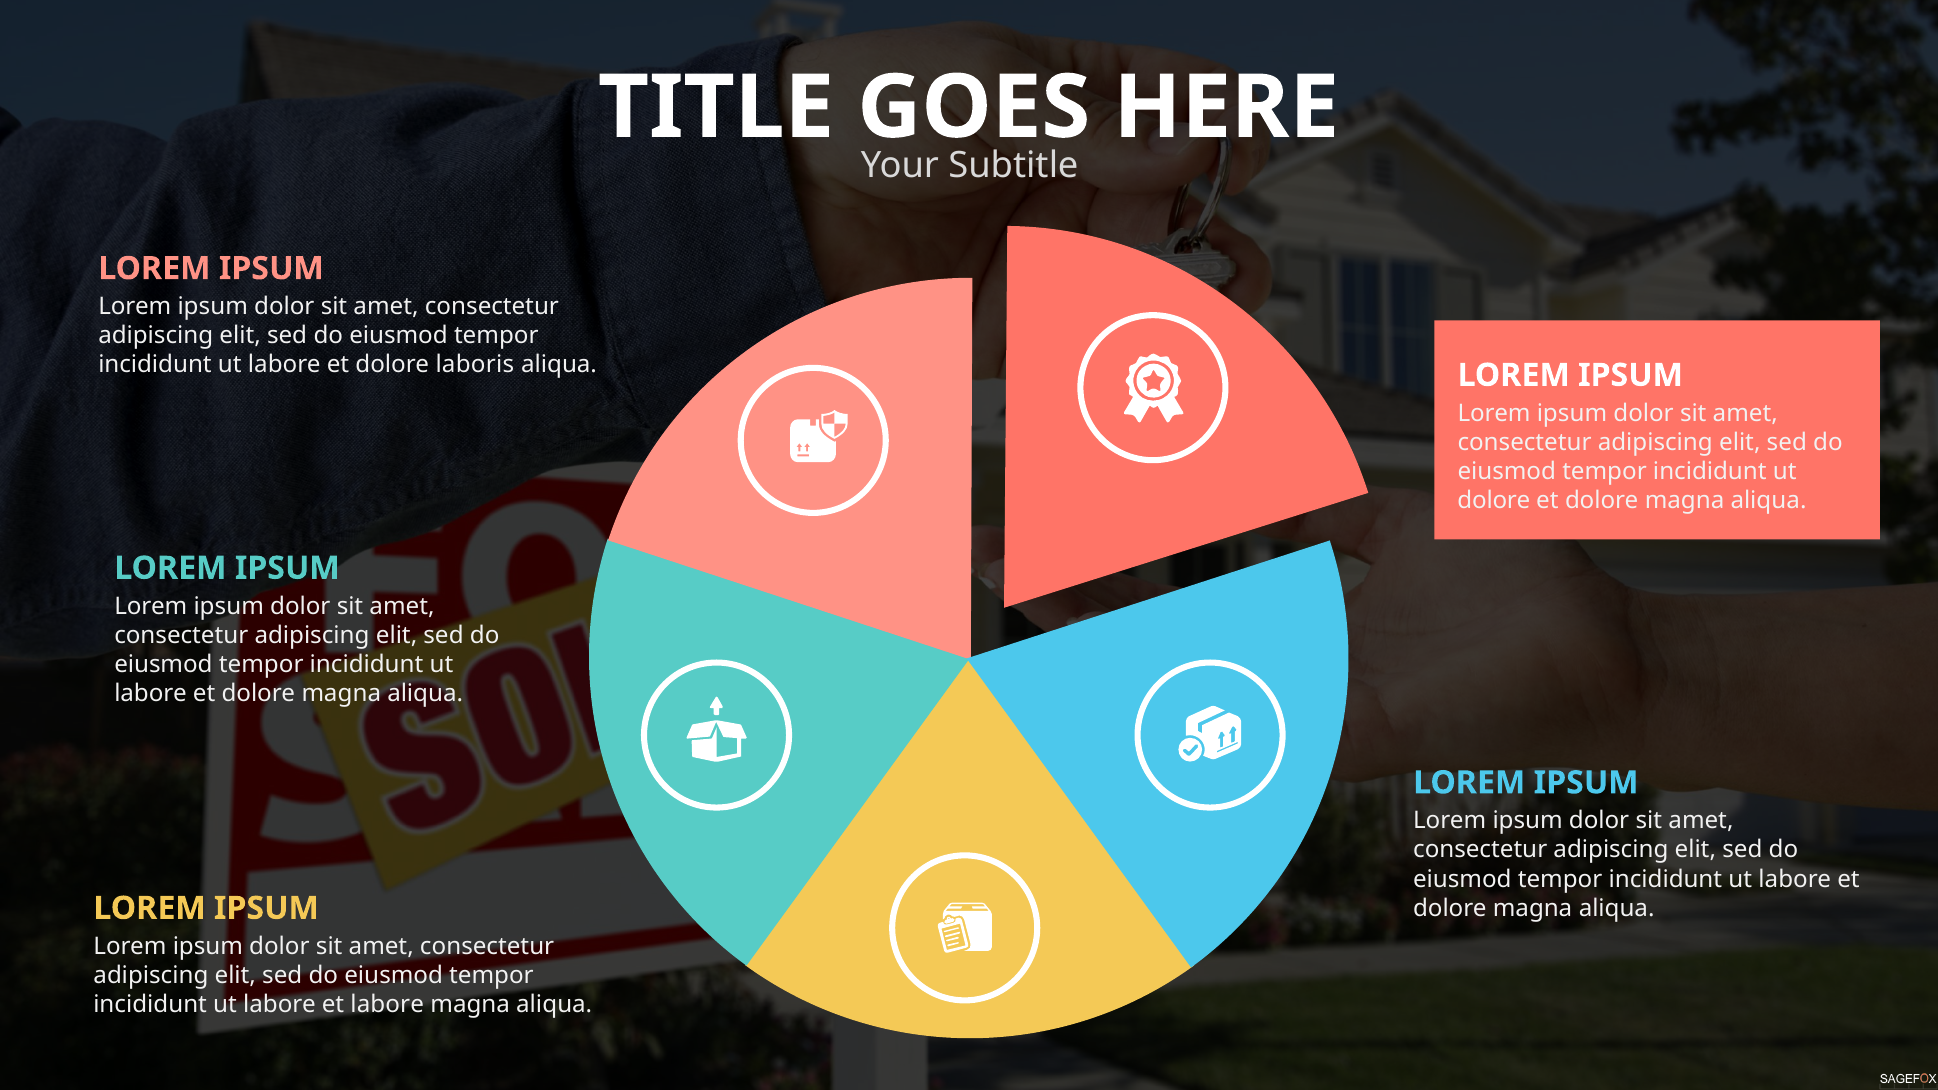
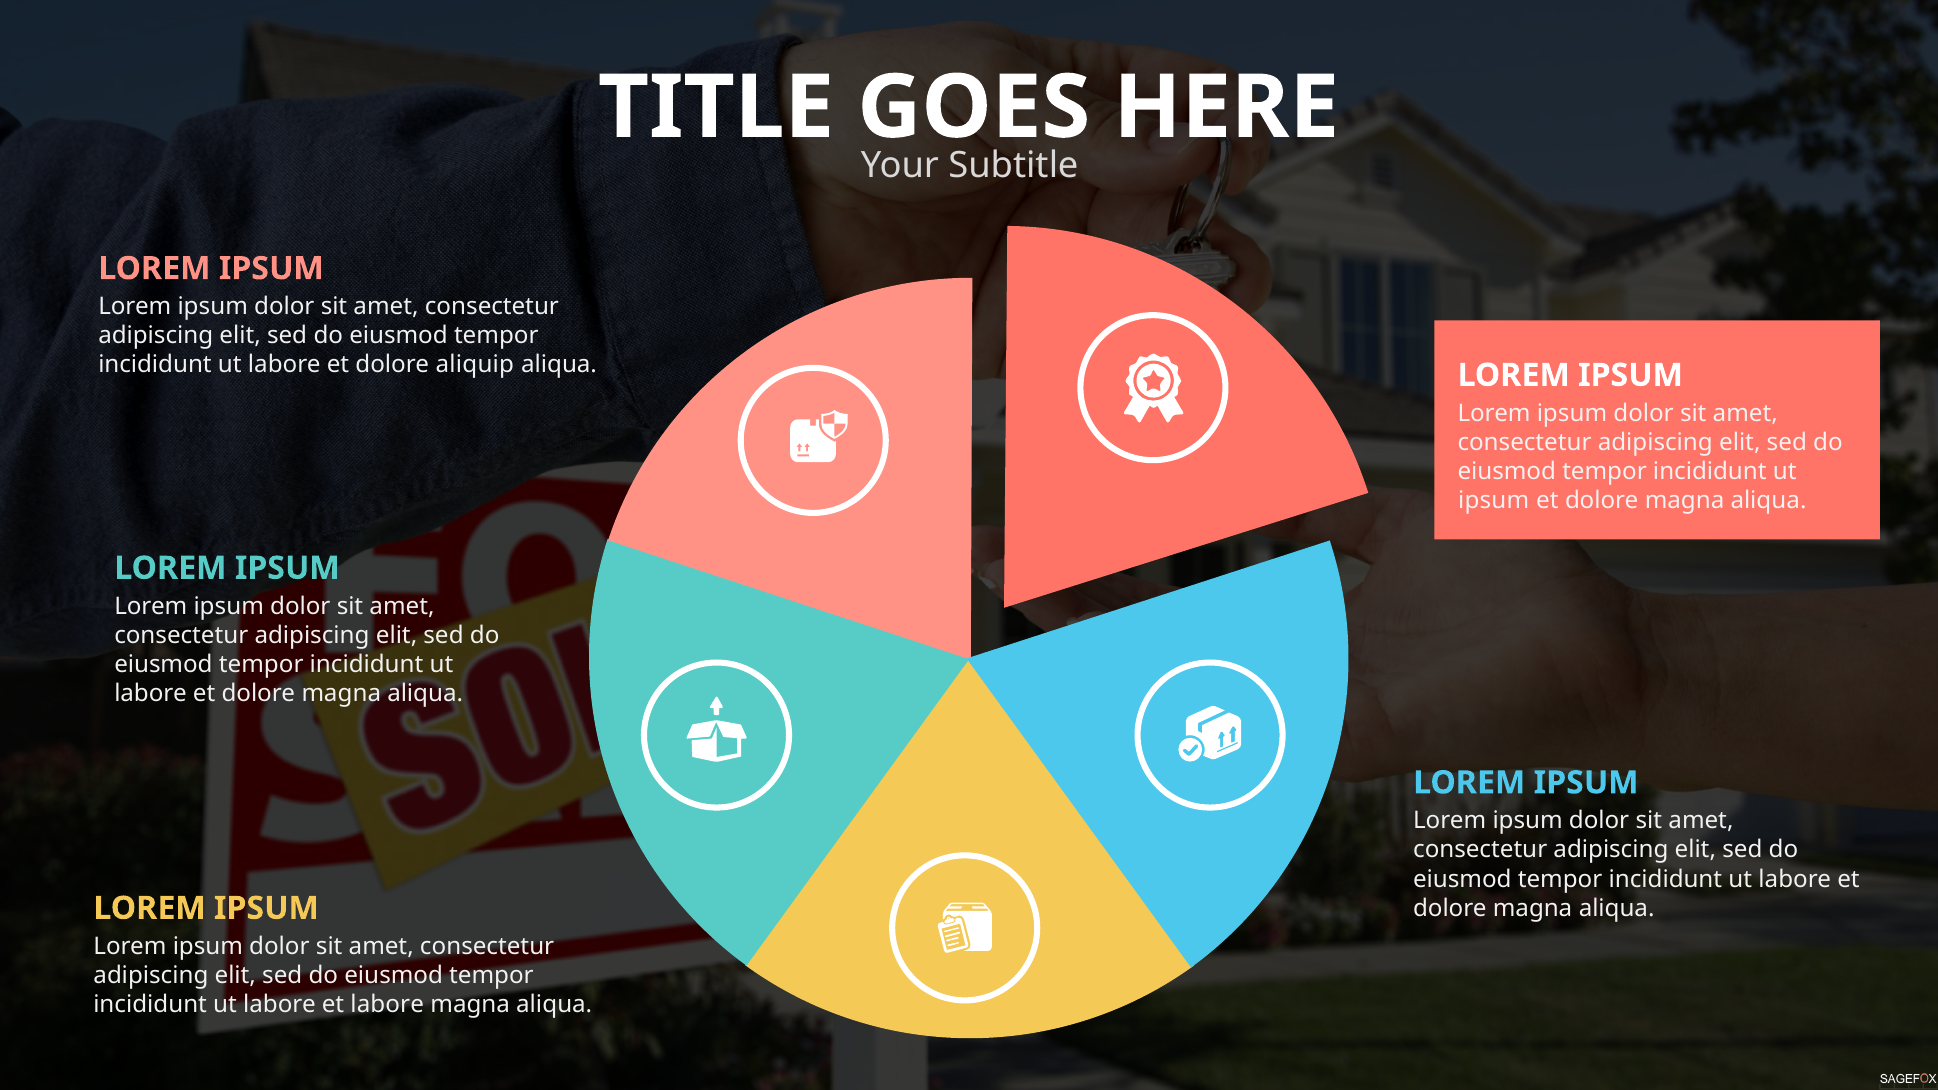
laboris: laboris -> aliquip
dolore at (1494, 501): dolore -> ipsum
